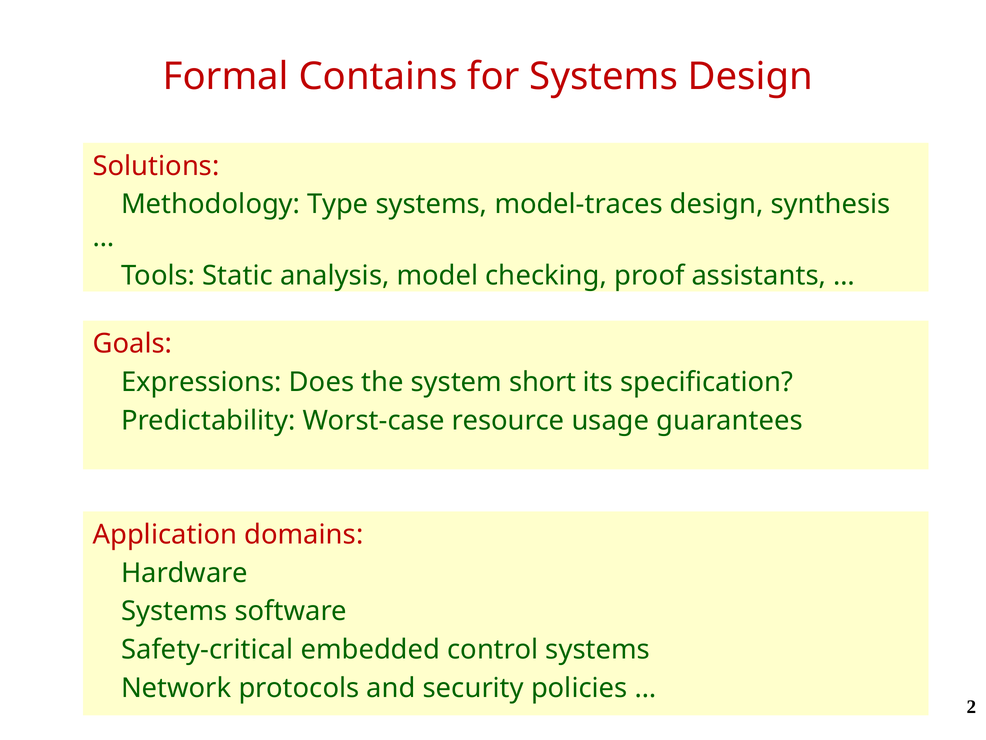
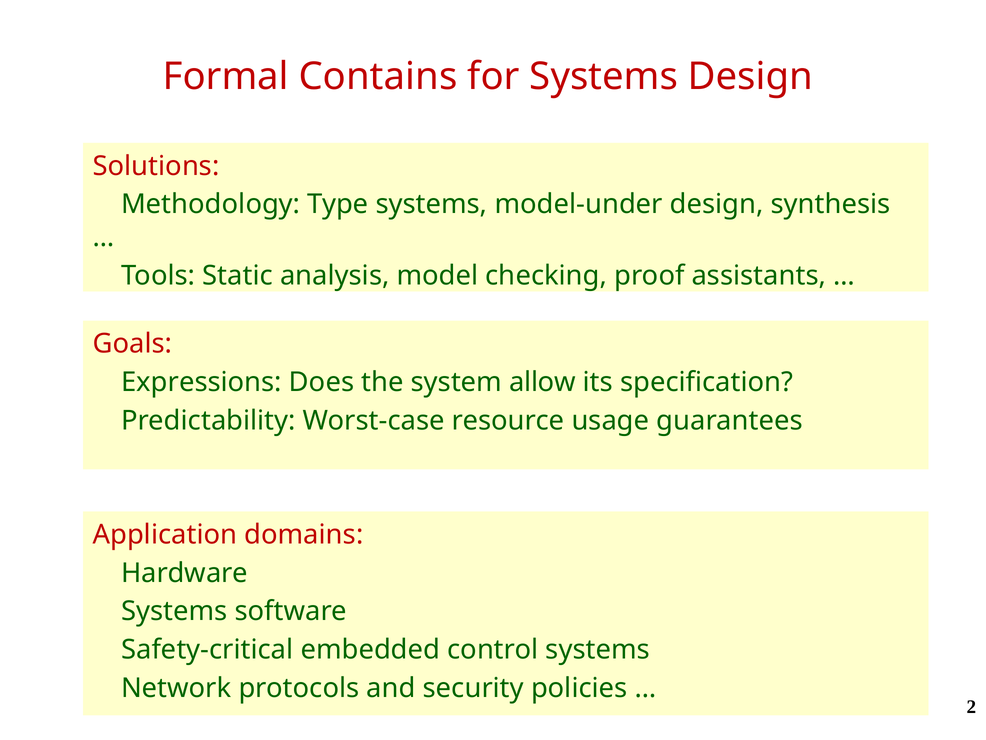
model-traces: model-traces -> model-under
short: short -> allow
